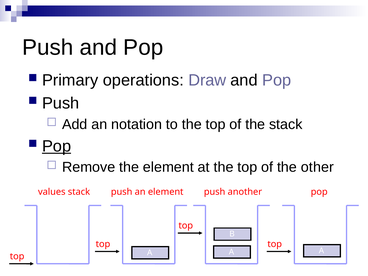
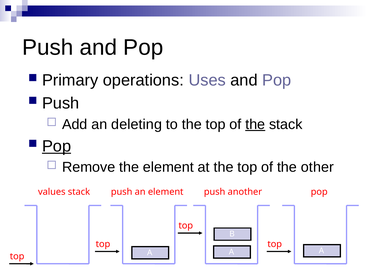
Draw: Draw -> Uses
notation: notation -> deleting
the at (255, 124) underline: none -> present
